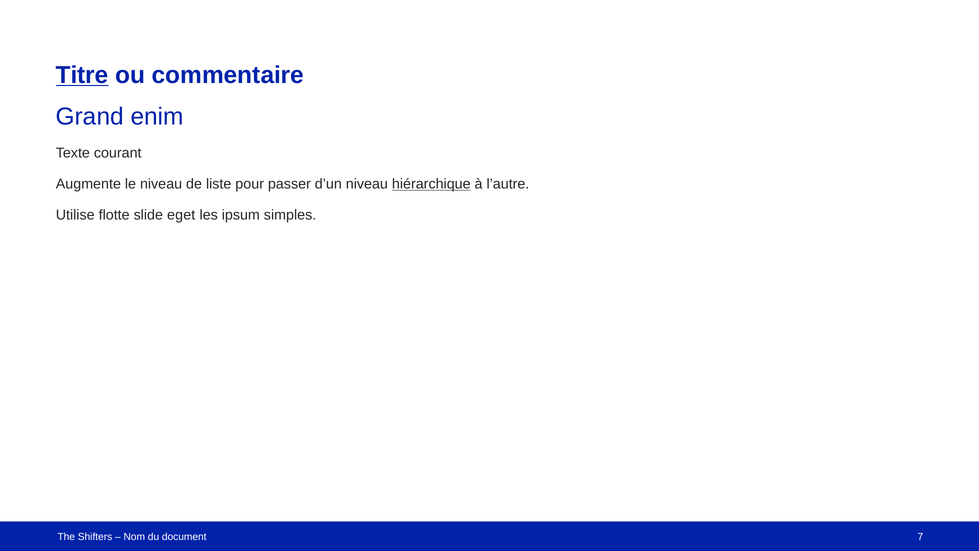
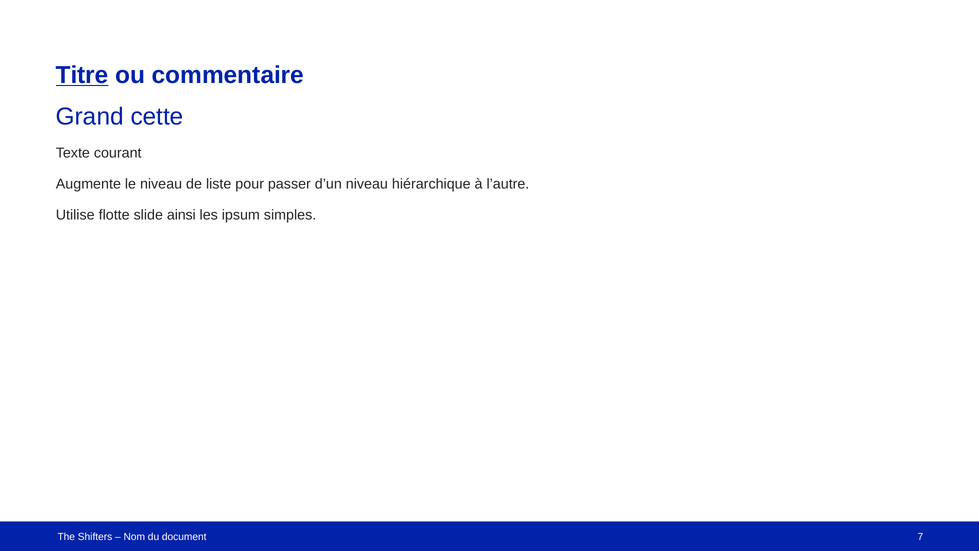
enim: enim -> cette
hiérarchique underline: present -> none
eget: eget -> ainsi
